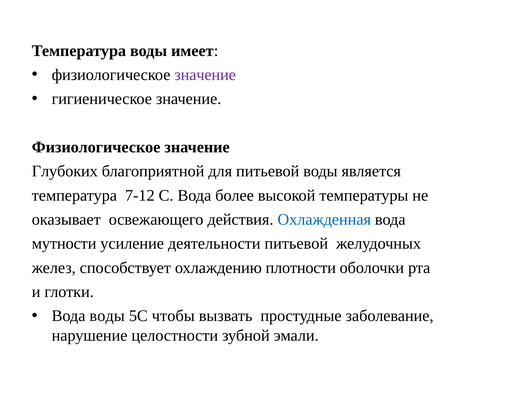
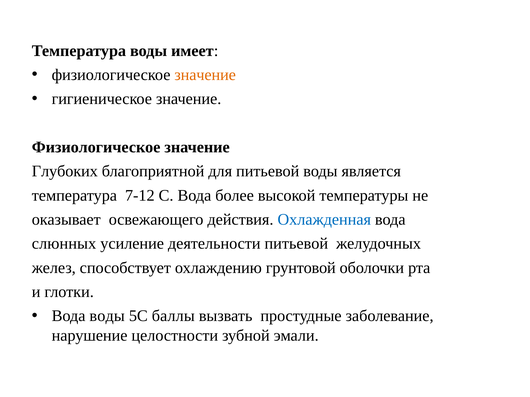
значение at (205, 75) colour: purple -> orange
мутности: мутности -> слюнных
плотности: плотности -> грунтовой
чтобы: чтобы -> баллы
